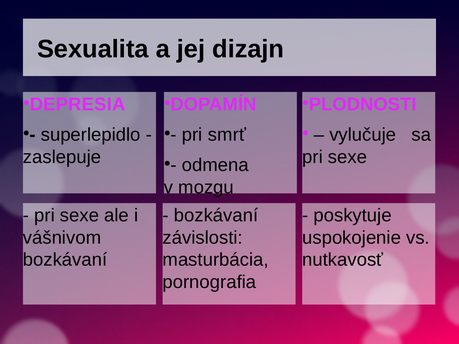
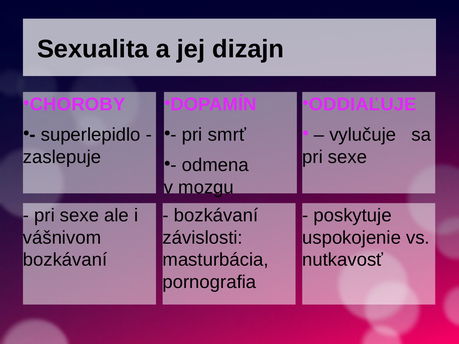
DEPRESIA: DEPRESIA -> CHOROBY
PLODNOSTI: PLODNOSTI -> ODDIAĽUJE
